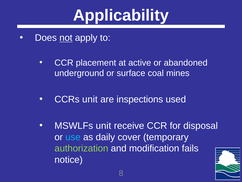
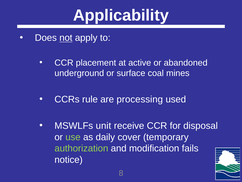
CCRs unit: unit -> rule
inspections: inspections -> processing
use colour: light blue -> light green
